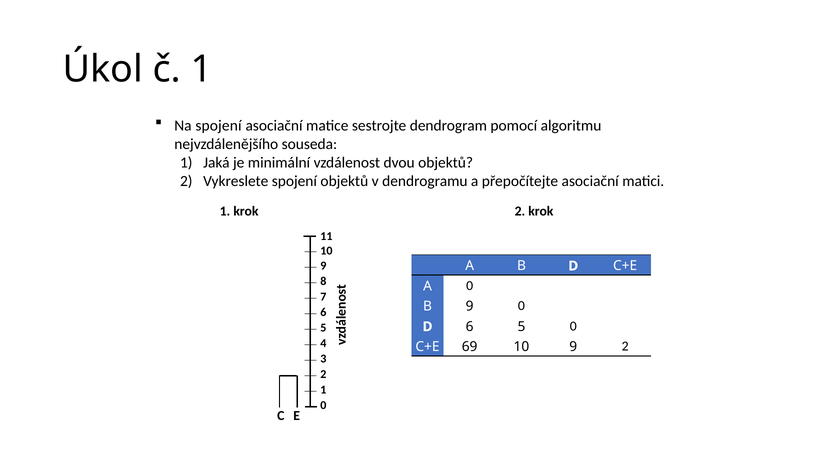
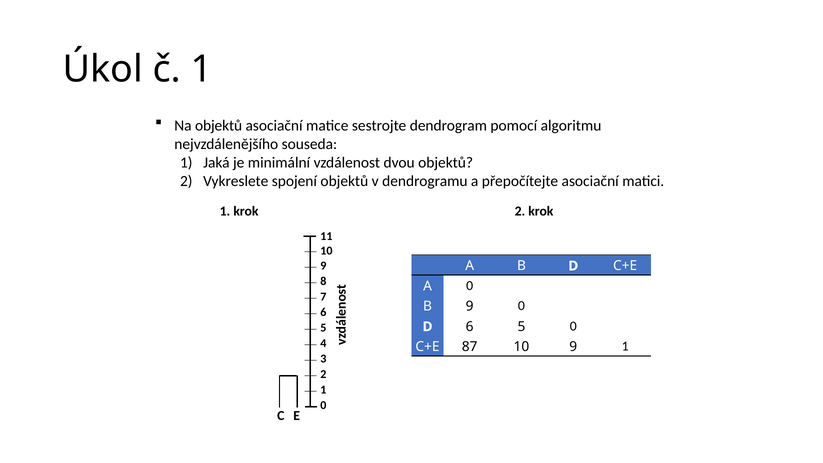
Na spojení: spojení -> objektů
69: 69 -> 87
9 2: 2 -> 1
